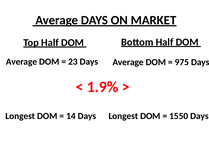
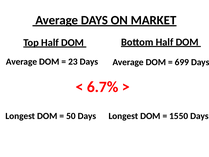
975: 975 -> 699
1.9%: 1.9% -> 6.7%
14: 14 -> 50
